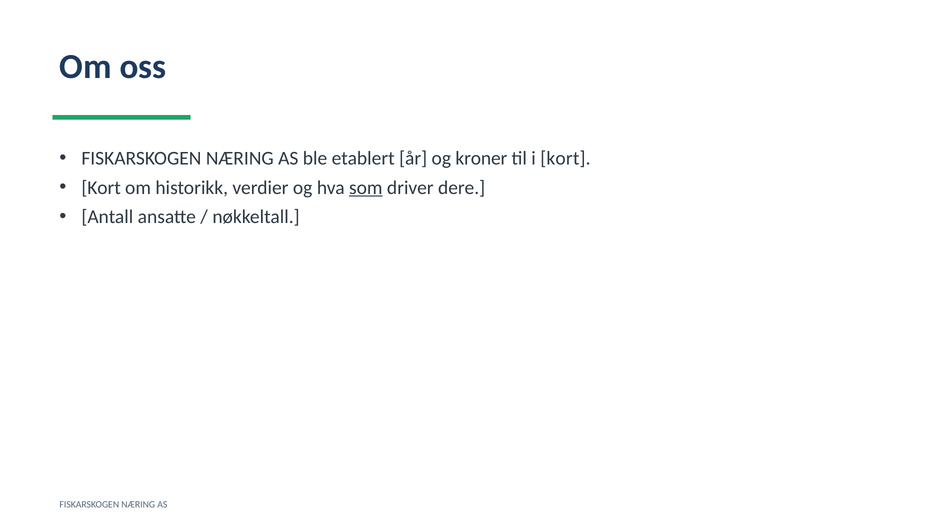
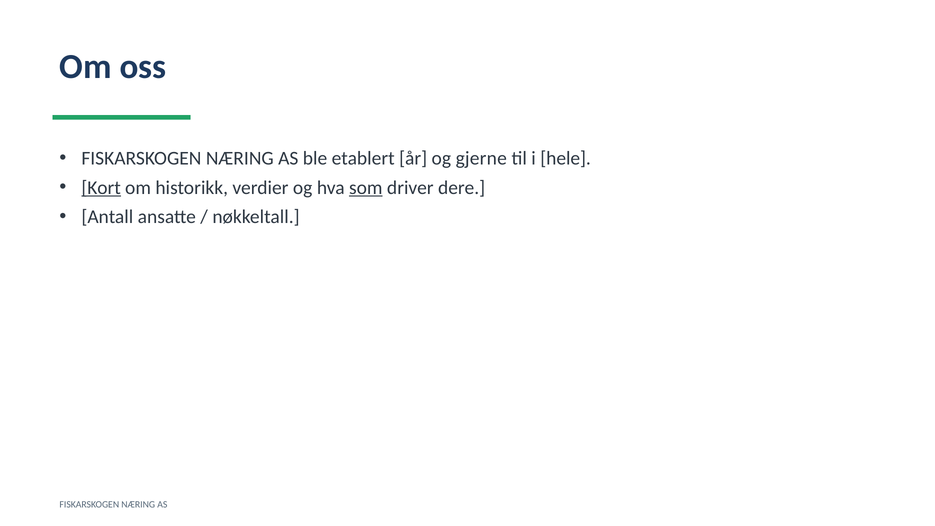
kroner: kroner -> gjerne
i kort: kort -> hele
Kort at (101, 188) underline: none -> present
